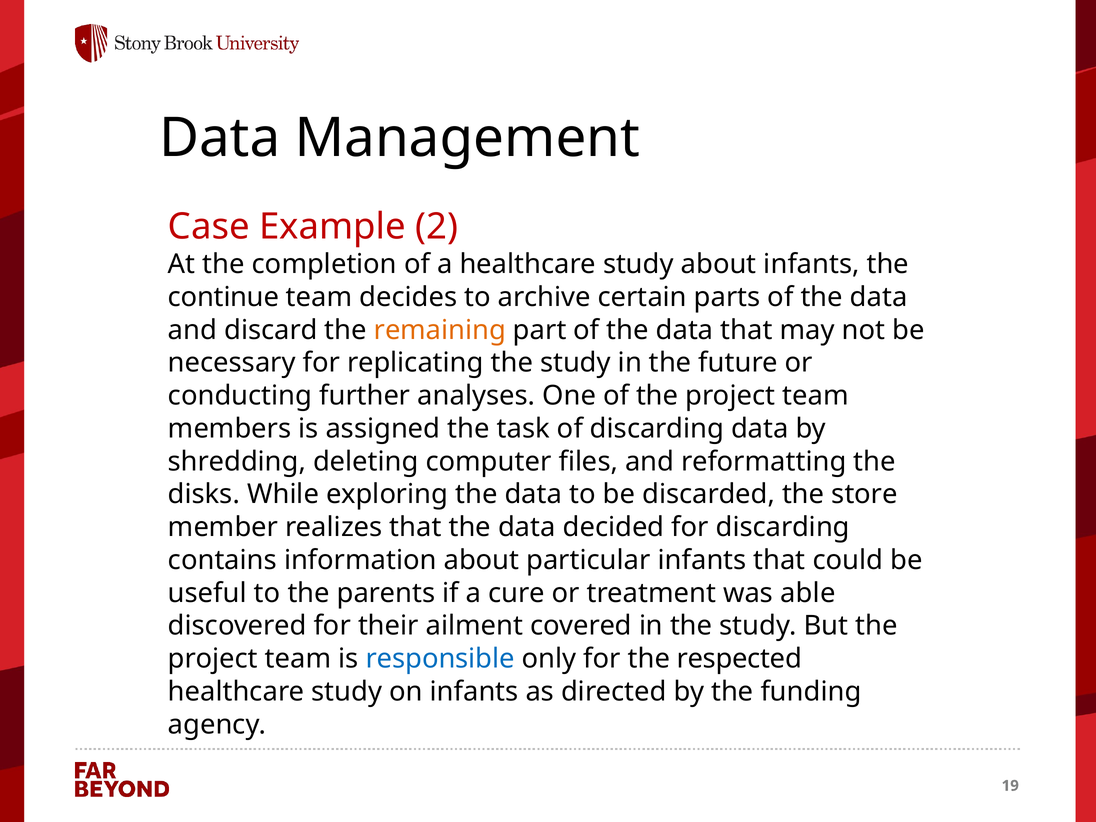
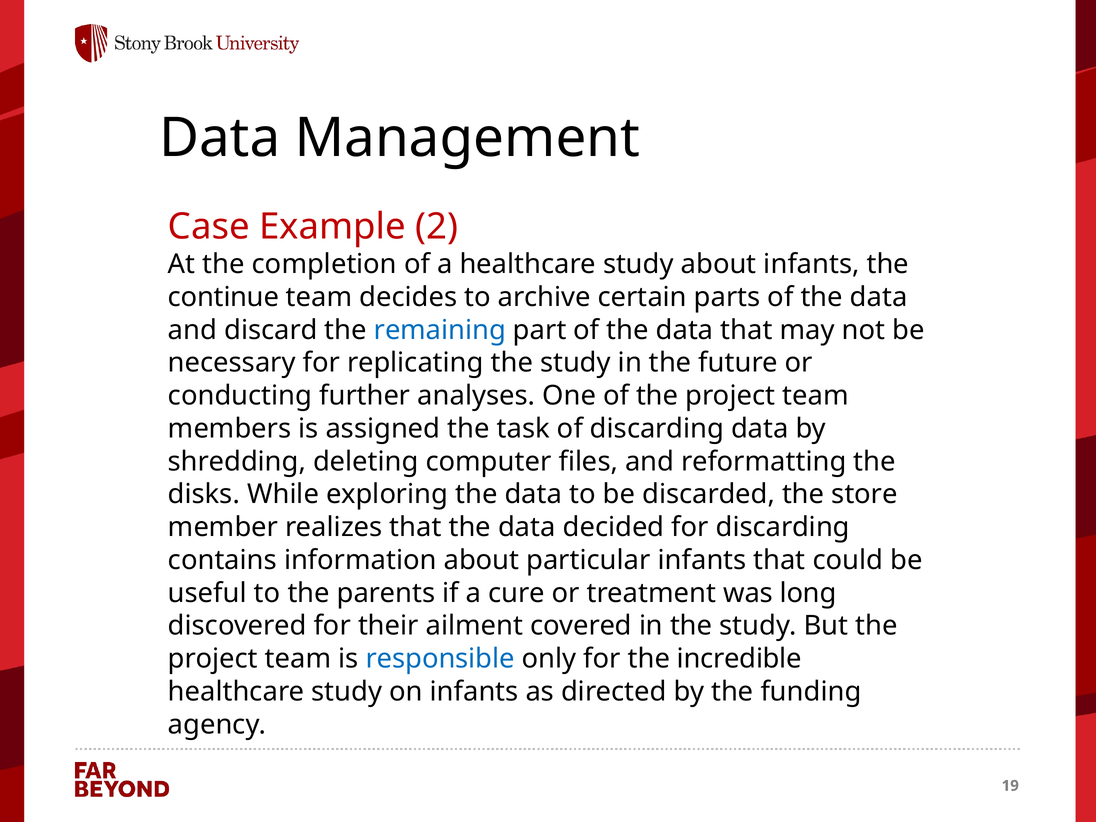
remaining colour: orange -> blue
able: able -> long
respected: respected -> incredible
